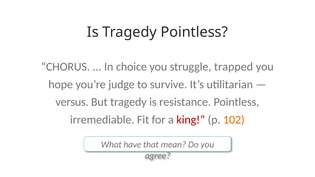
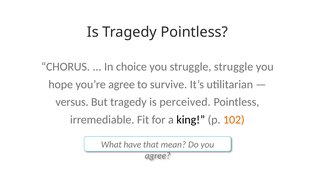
struggle trapped: trapped -> struggle
you’re judge: judge -> agree
resistance: resistance -> perceived
king colour: red -> black
